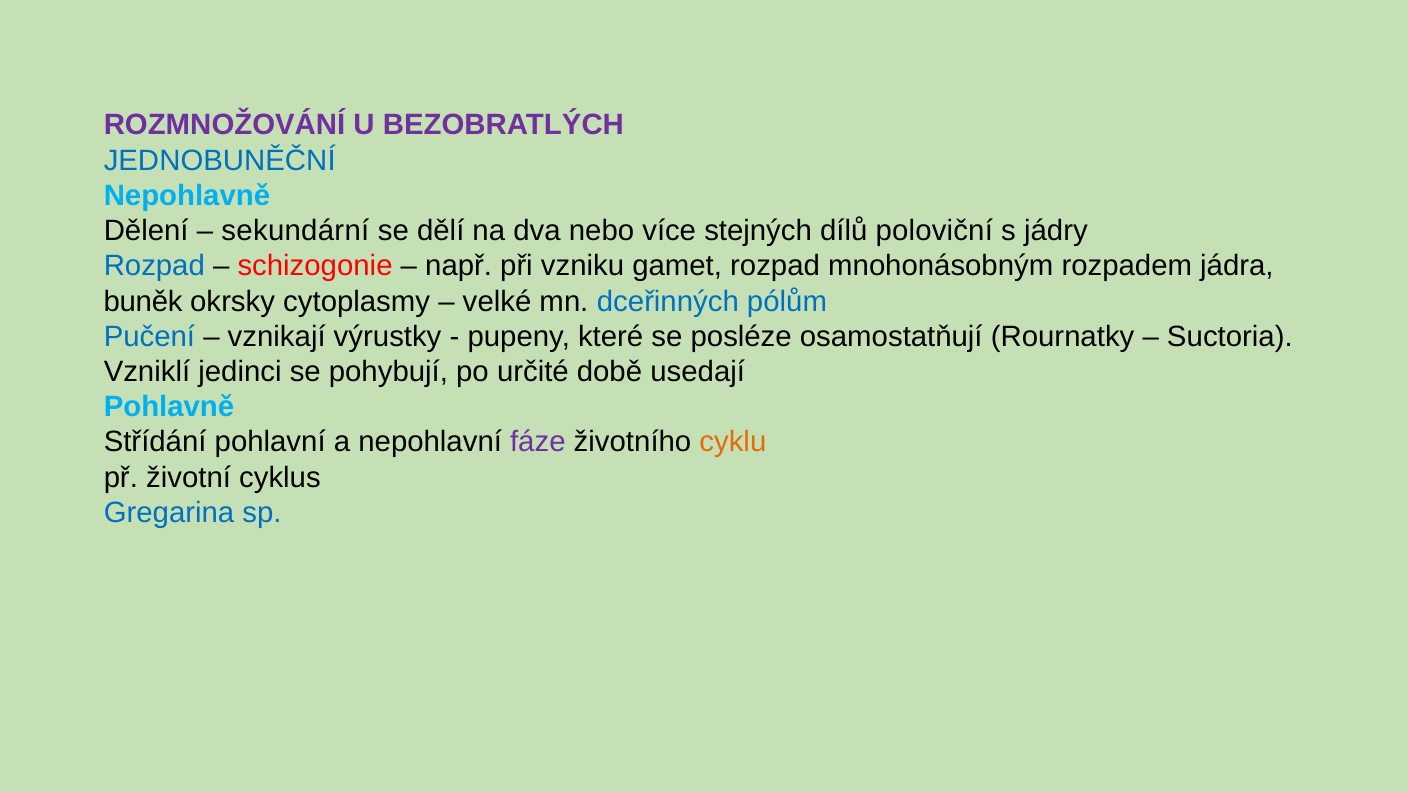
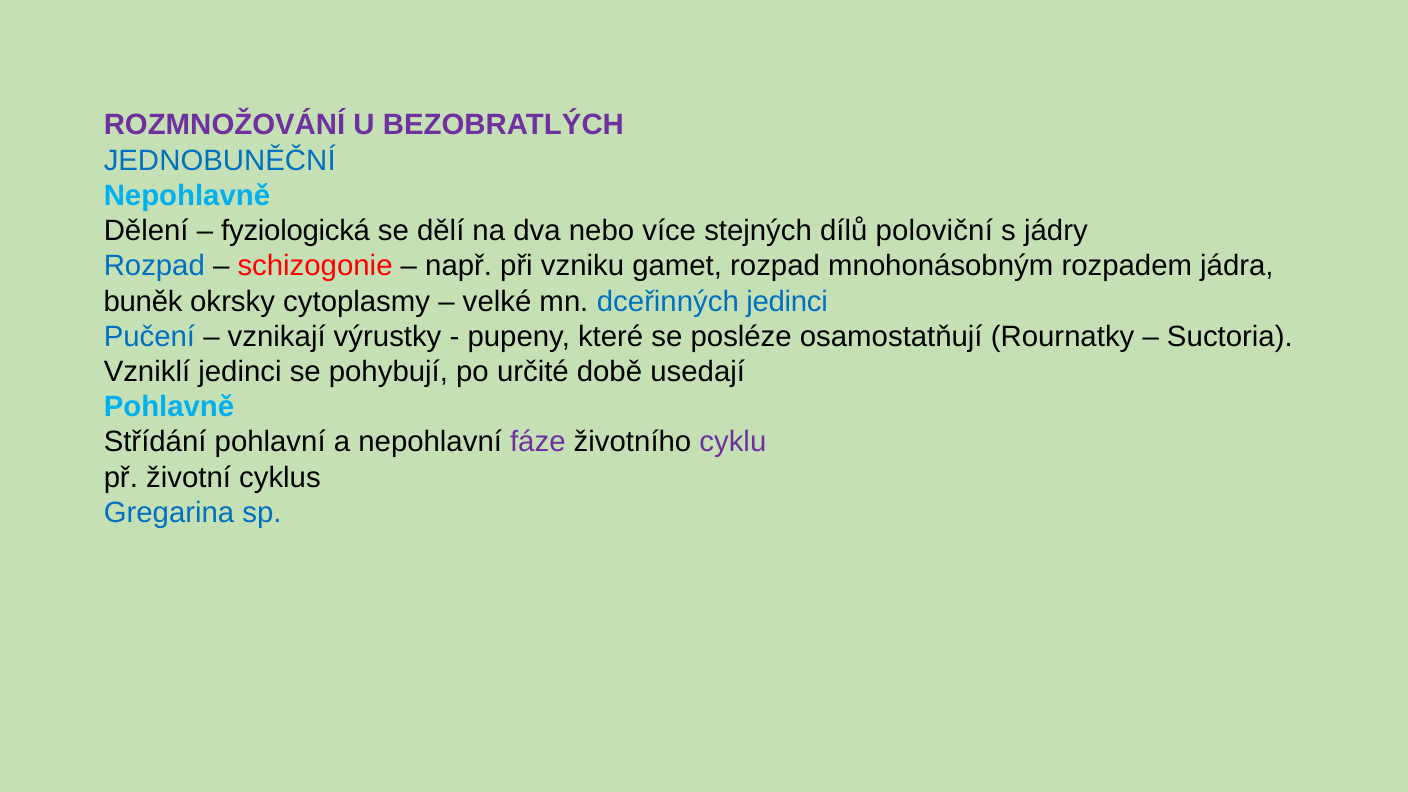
sekundární: sekundární -> fyziologická
dceřinných pólům: pólům -> jedinci
cyklu colour: orange -> purple
